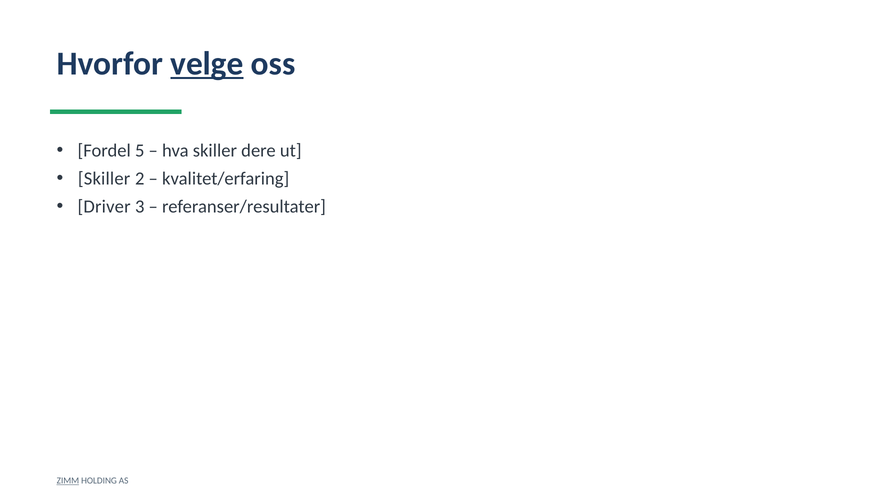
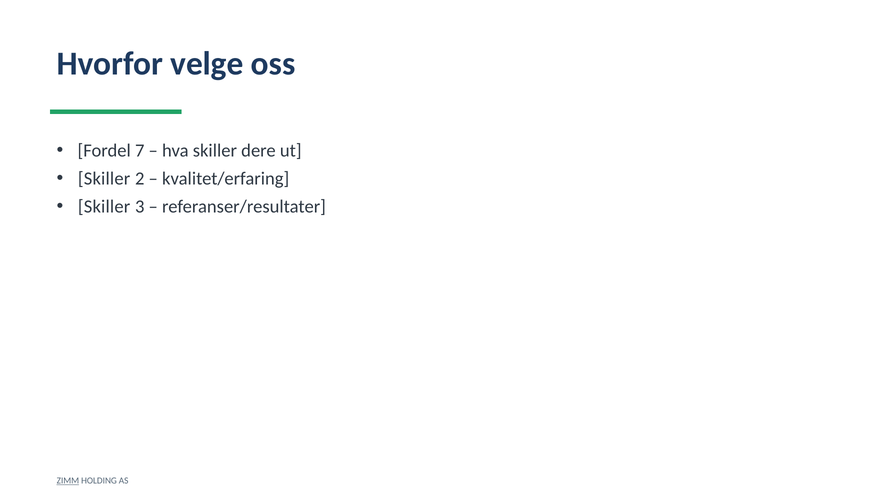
velge underline: present -> none
5: 5 -> 7
Driver at (104, 207): Driver -> Skiller
